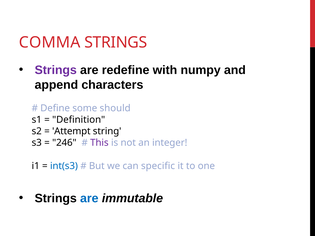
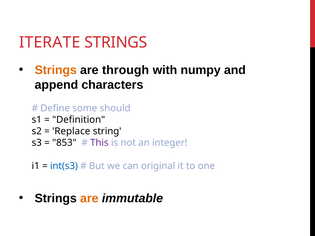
COMMA: COMMA -> ITERATE
Strings at (56, 70) colour: purple -> orange
redefine: redefine -> through
Attempt: Attempt -> Replace
246: 246 -> 853
specific: specific -> original
are at (89, 199) colour: blue -> orange
